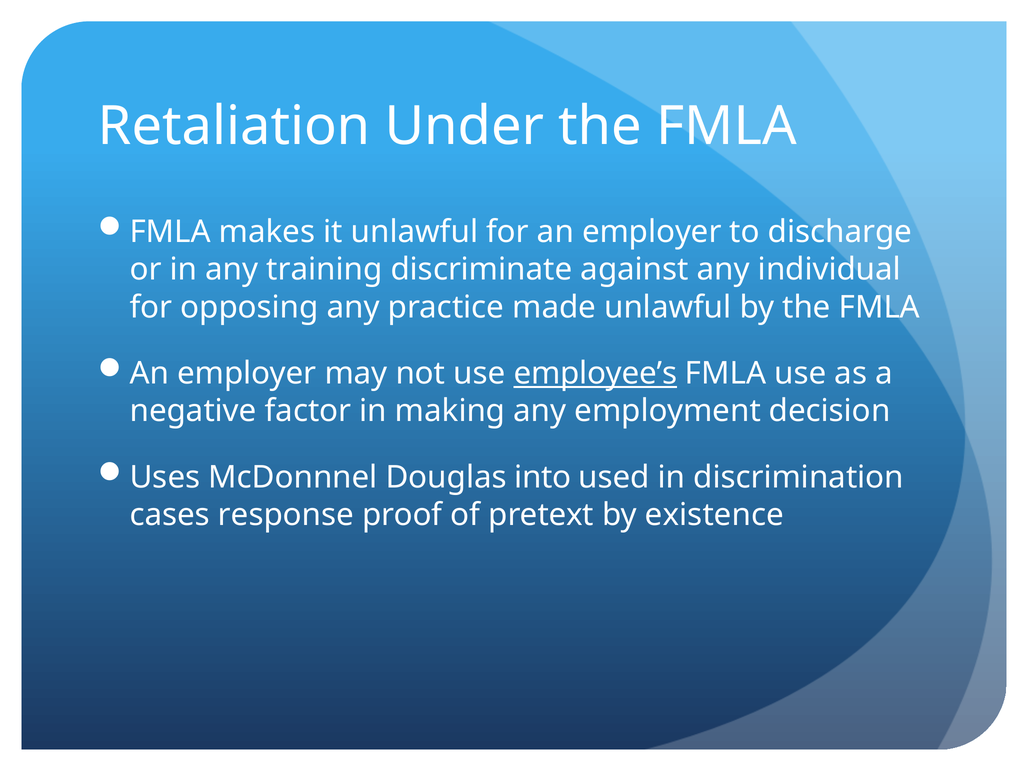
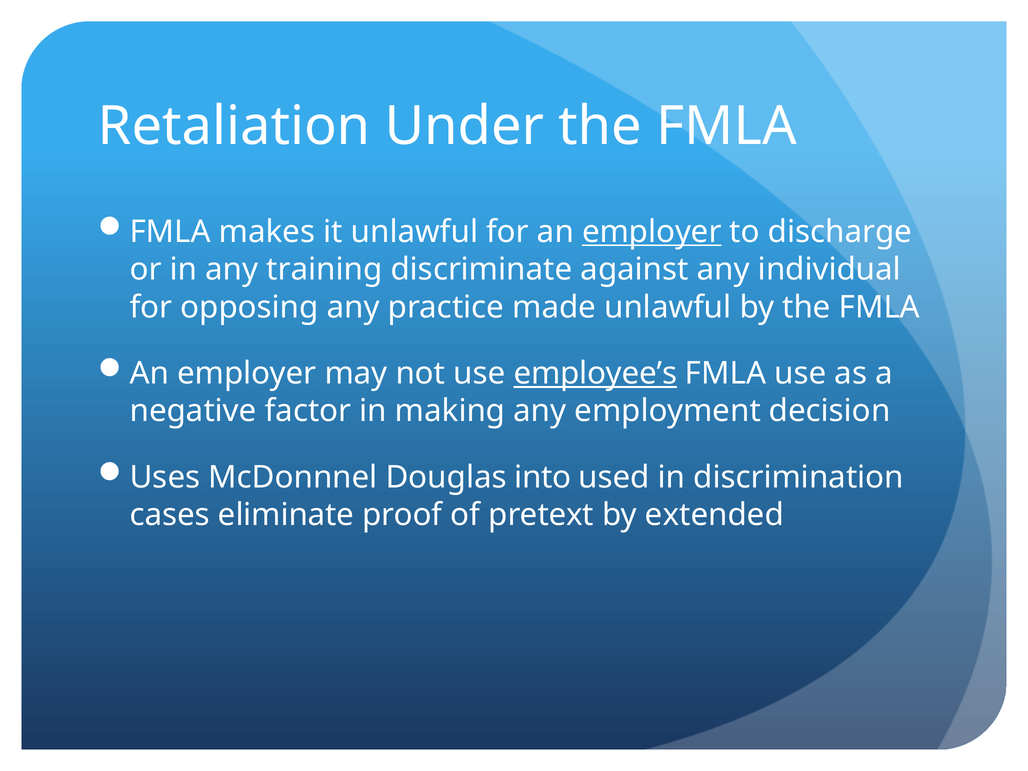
employer at (652, 232) underline: none -> present
response: response -> eliminate
existence: existence -> extended
